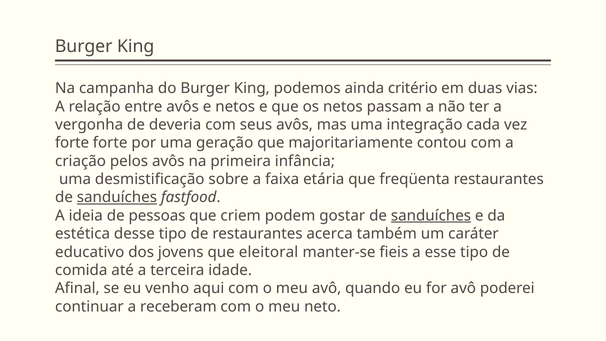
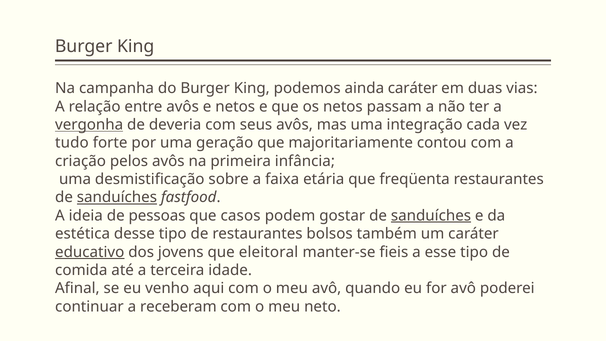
ainda critério: critério -> caráter
vergonha underline: none -> present
forte at (72, 143): forte -> tudo
criem: criem -> casos
acerca: acerca -> bolsos
educativo underline: none -> present
